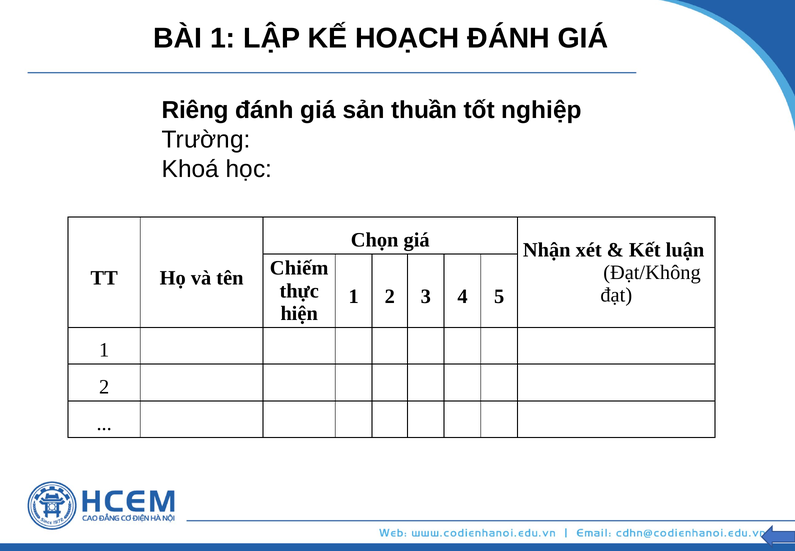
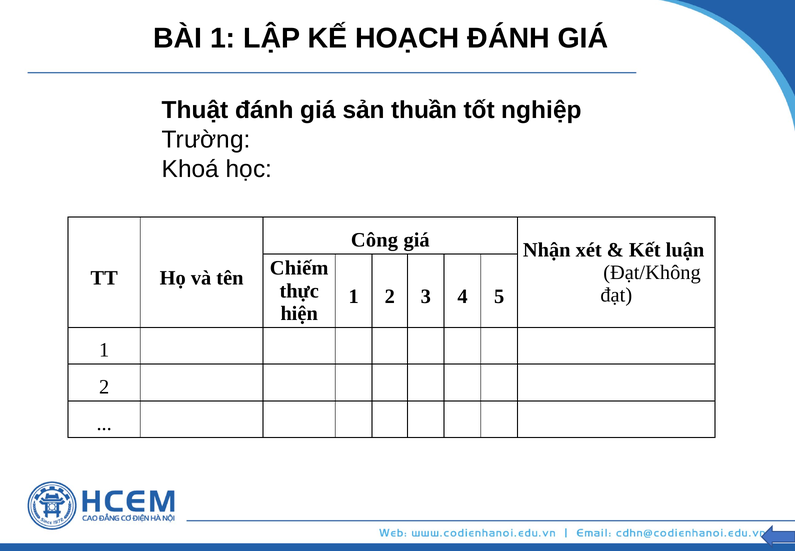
Riêng: Riêng -> Thuật
Chọn: Chọn -> Công
